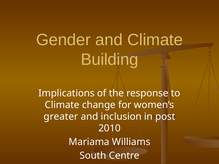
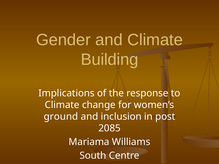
greater: greater -> ground
2010: 2010 -> 2085
